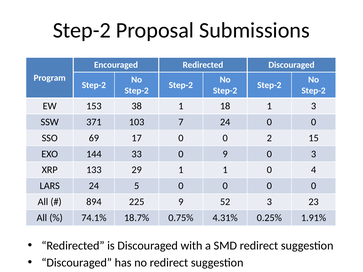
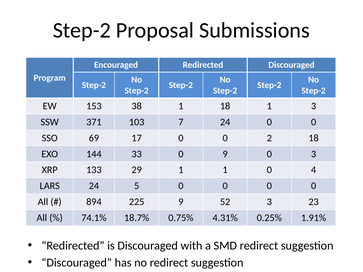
2 15: 15 -> 18
